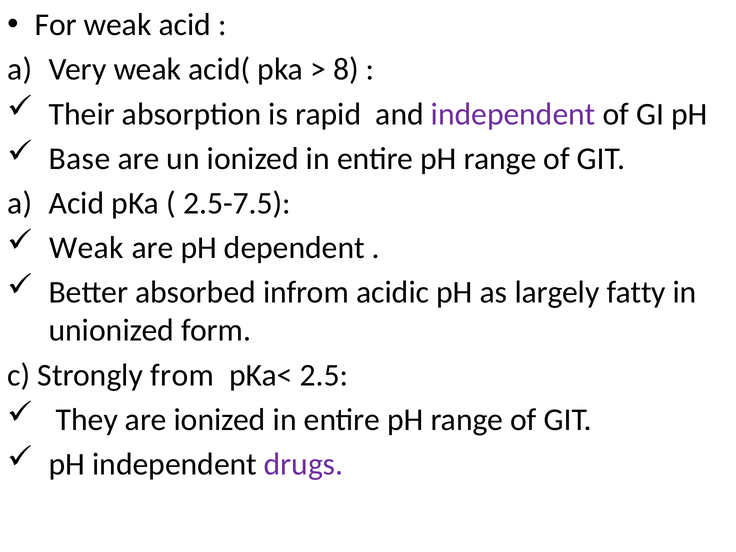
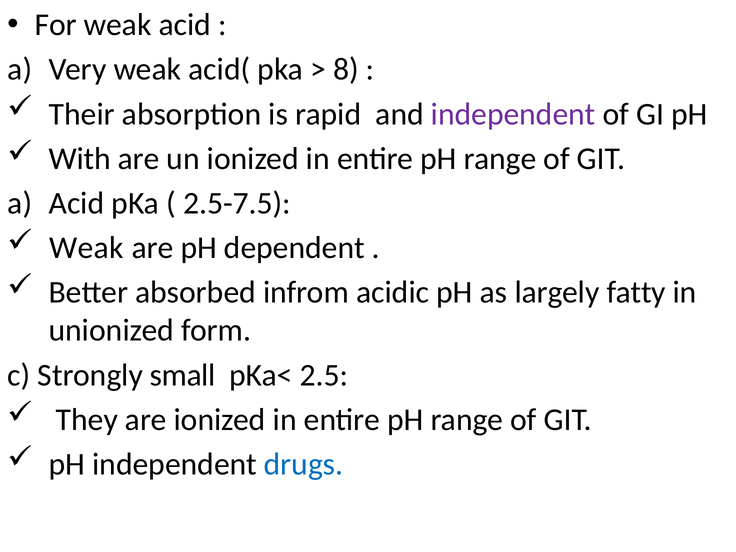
Base: Base -> With
from: from -> small
drugs colour: purple -> blue
